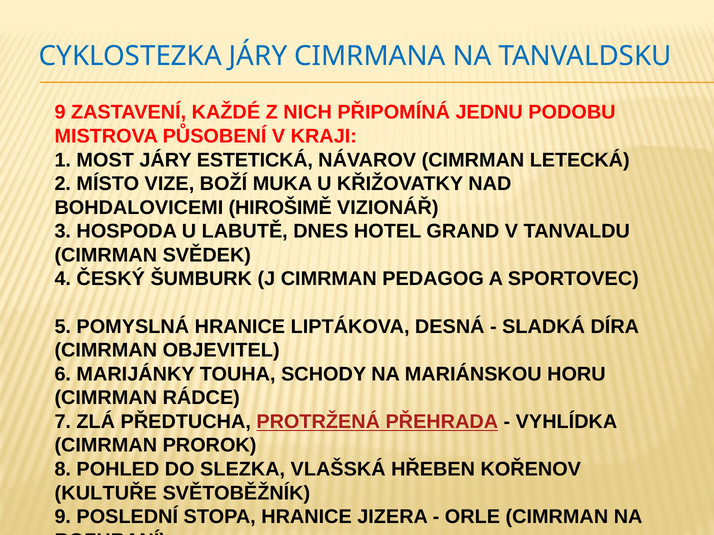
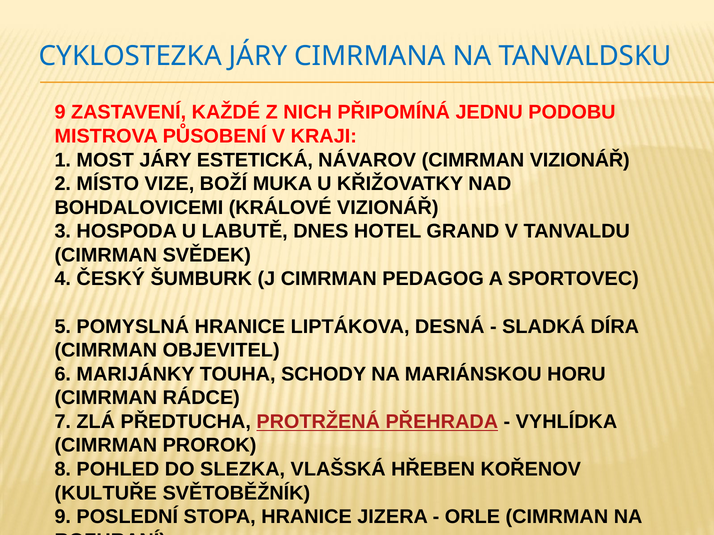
CIMRMAN LETECKÁ: LETECKÁ -> VIZIONÁŘ
HIROŠIMĚ: HIROŠIMĚ -> KRÁLOVÉ
